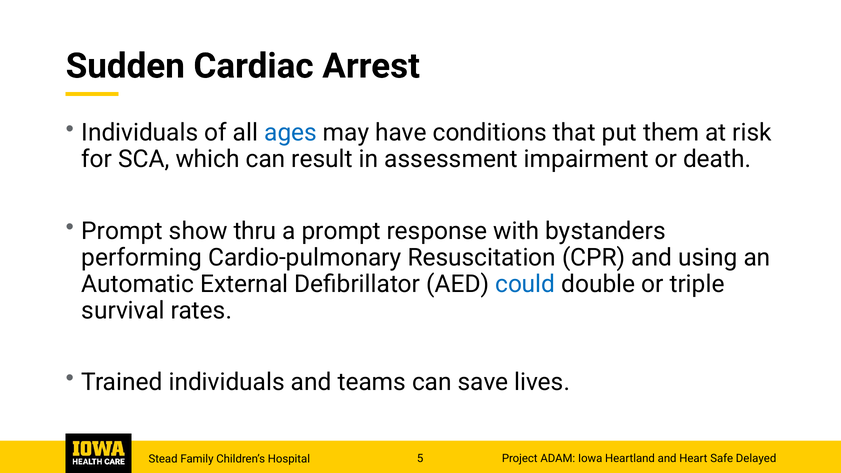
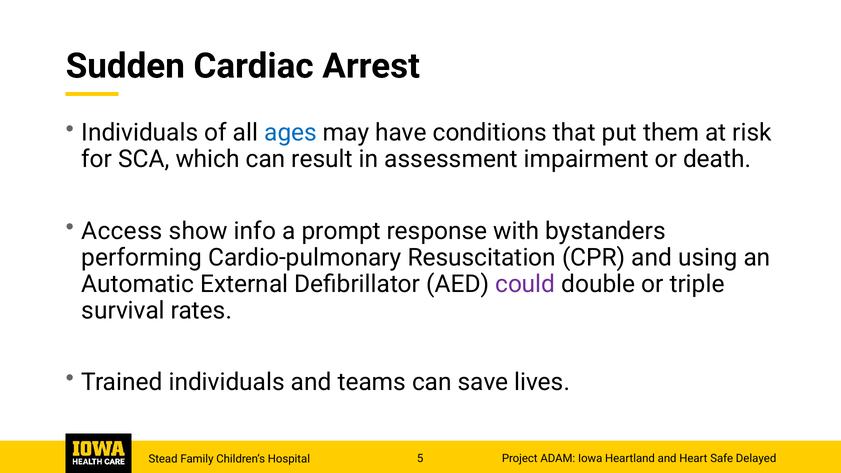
Prompt at (122, 231): Prompt -> Access
thru: thru -> info
could colour: blue -> purple
